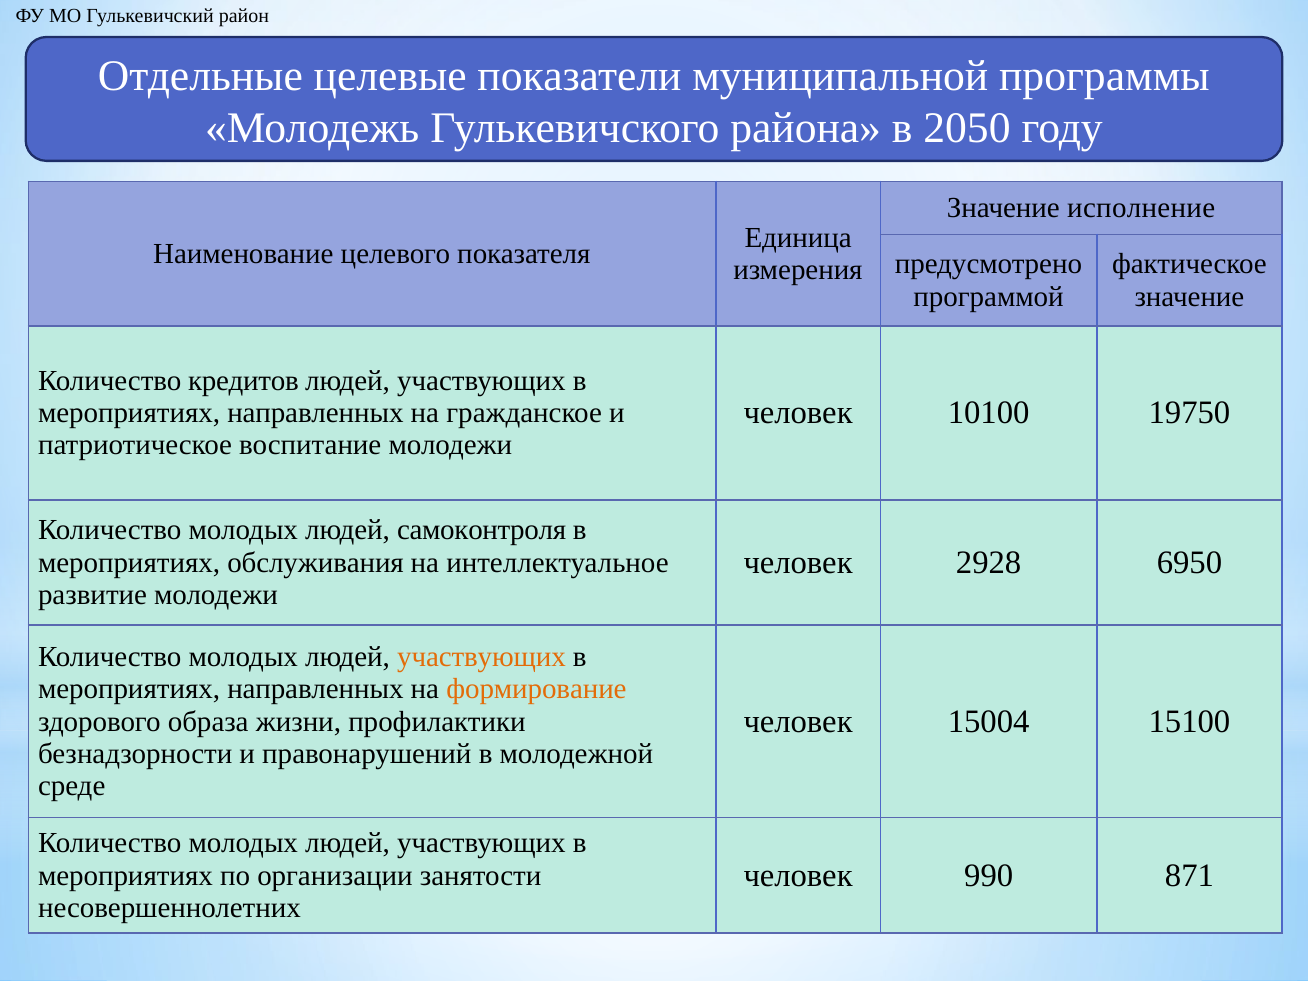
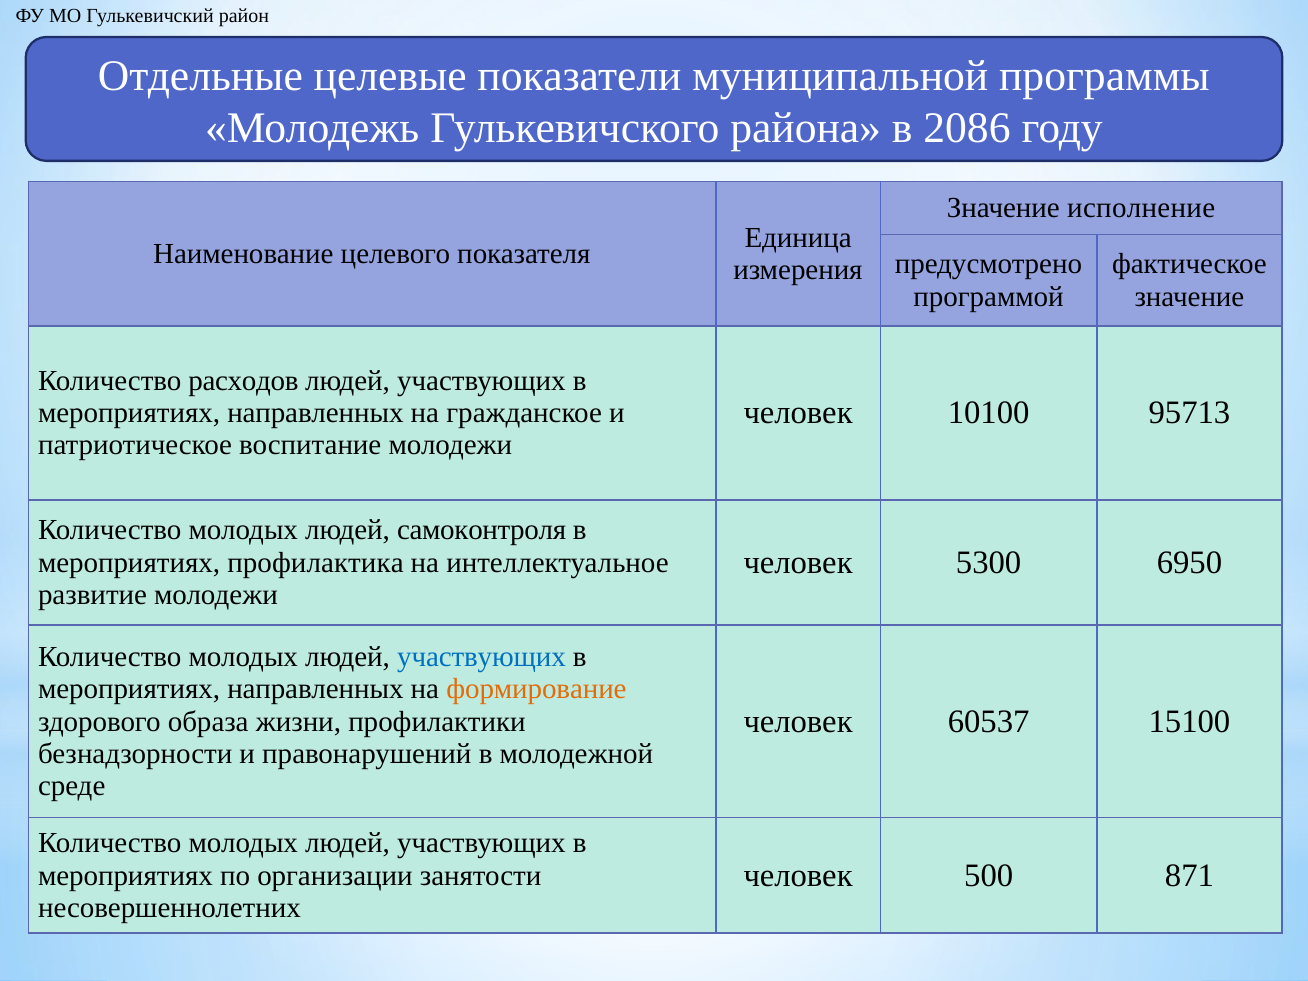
2050: 2050 -> 2086
кредитов: кредитов -> расходов
19750: 19750 -> 95713
2928: 2928 -> 5300
обслуживания: обслуживания -> профилактика
участвующих at (482, 657) colour: orange -> blue
15004: 15004 -> 60537
990: 990 -> 500
